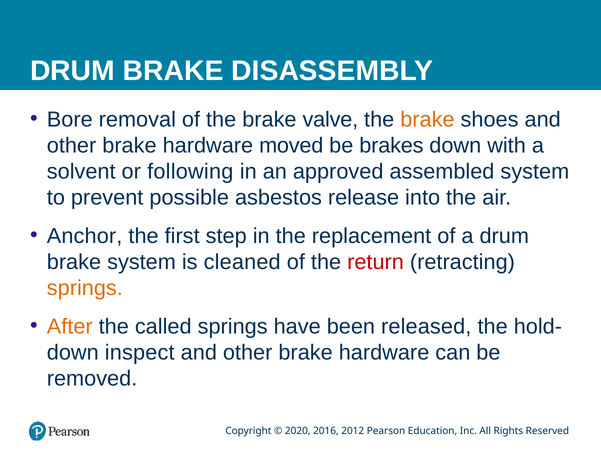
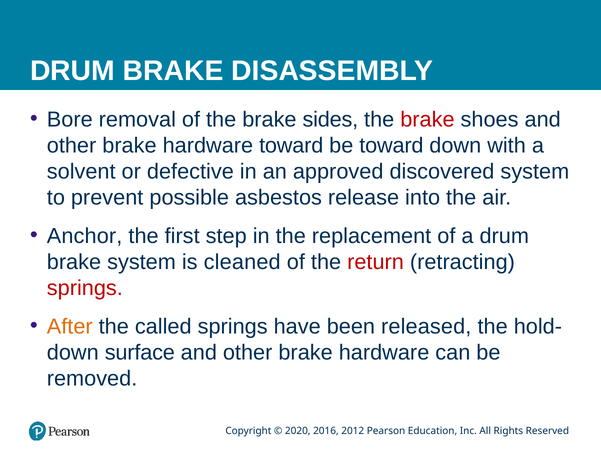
valve: valve -> sides
brake at (427, 120) colour: orange -> red
hardware moved: moved -> toward
be brakes: brakes -> toward
following: following -> defective
assembled: assembled -> discovered
springs at (85, 288) colour: orange -> red
inspect: inspect -> surface
